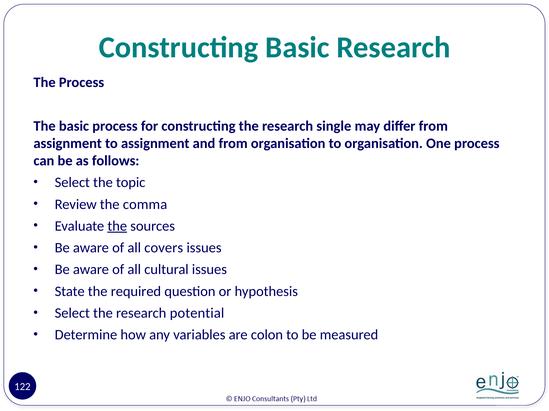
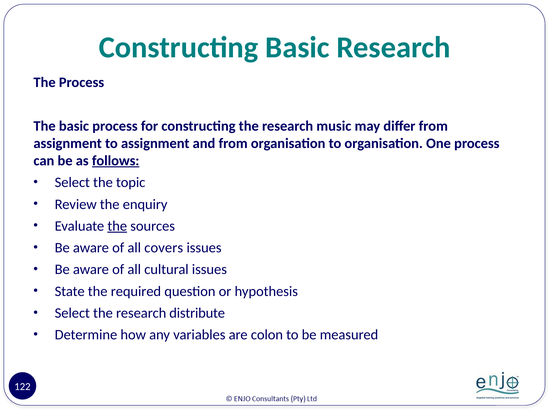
single: single -> music
follows underline: none -> present
comma: comma -> enquiry
potential: potential -> distribute
